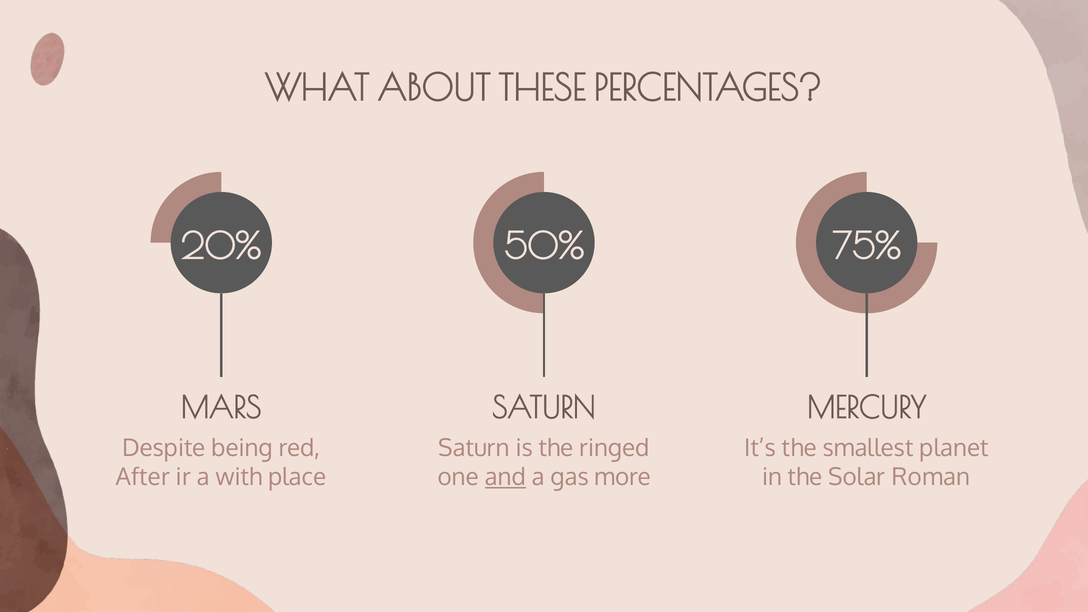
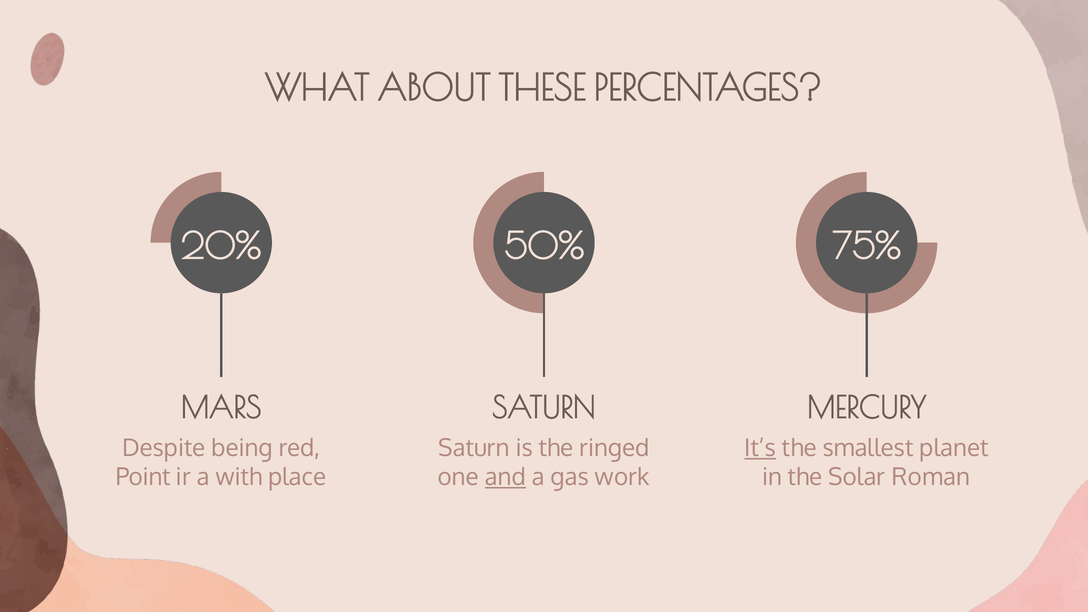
It’s underline: none -> present
After: After -> Point
more: more -> work
